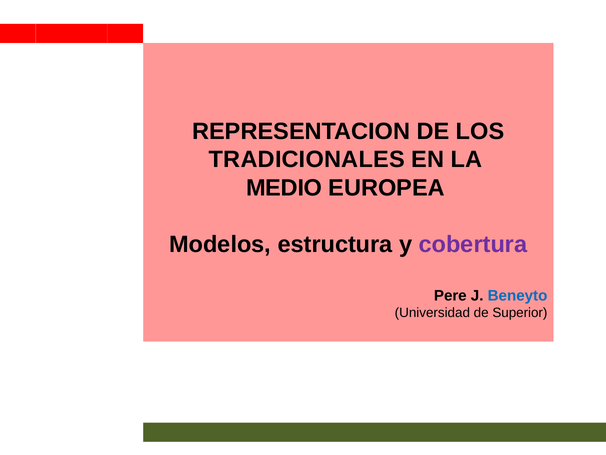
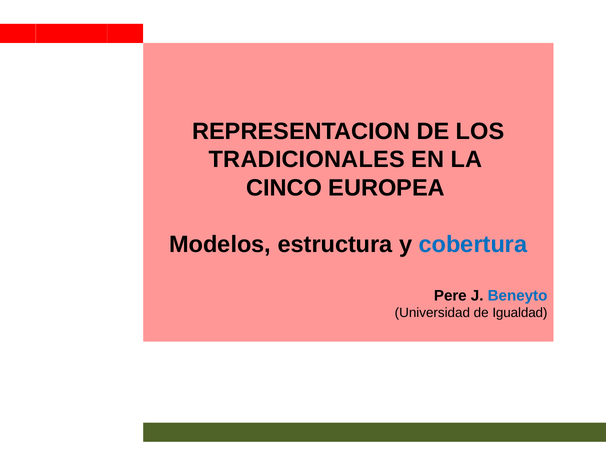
MEDIO: MEDIO -> CINCO
cobertura colour: purple -> blue
Superior: Superior -> Igualdad
